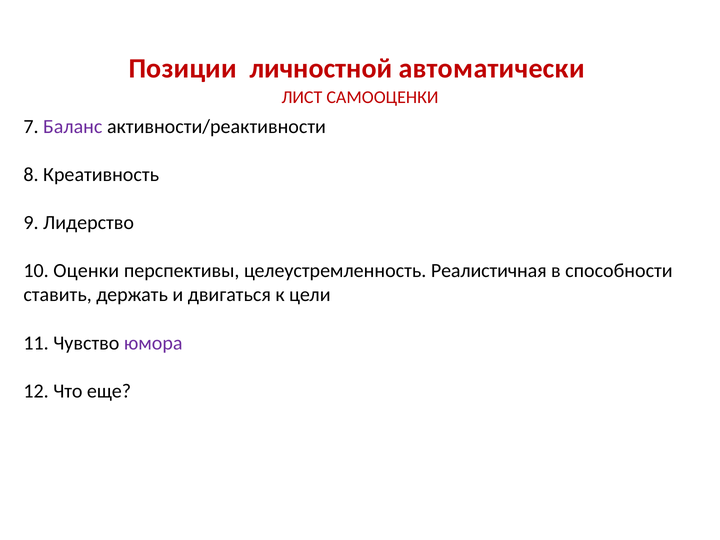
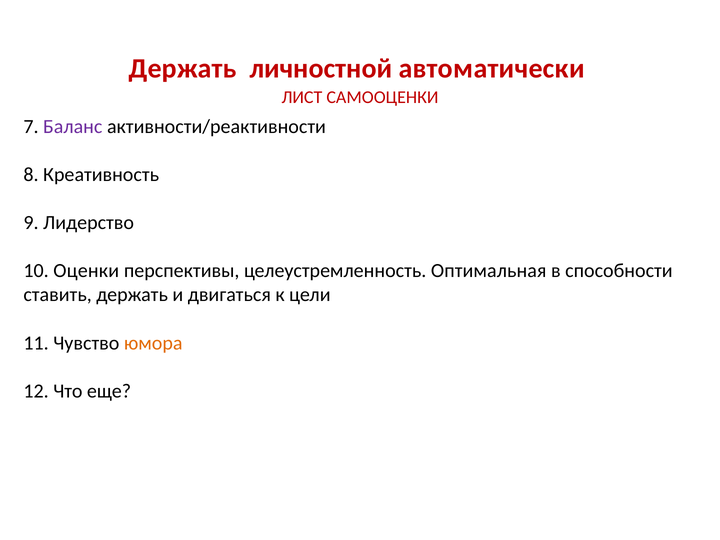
Позиции at (183, 69): Позиции -> Держать
Реалистичная: Реалистичная -> Оптимальная
юмора colour: purple -> orange
